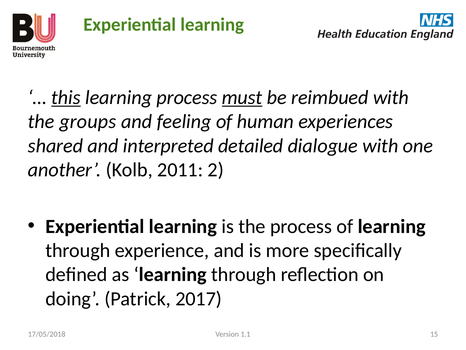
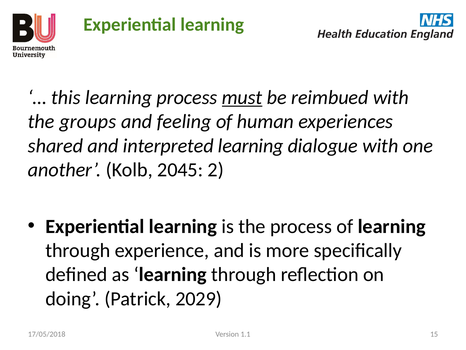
this underline: present -> none
interpreted detailed: detailed -> learning
2011: 2011 -> 2045
2017: 2017 -> 2029
